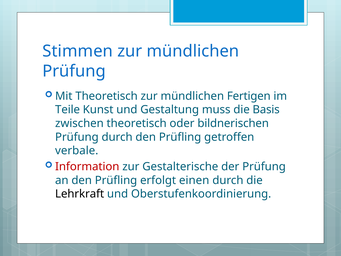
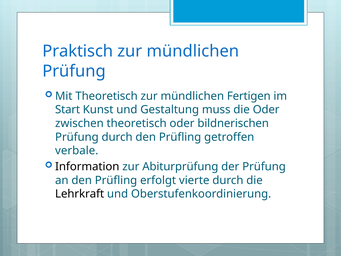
Stimmen: Stimmen -> Praktisch
Teile: Teile -> Start
die Basis: Basis -> Oder
Information colour: red -> black
Gestalterische: Gestalterische -> Abiturprüfung
einen: einen -> vierte
